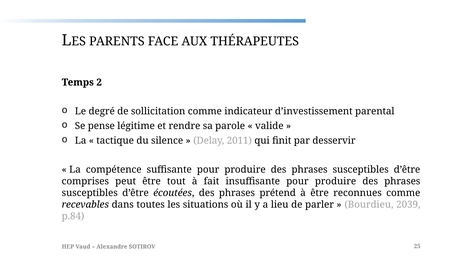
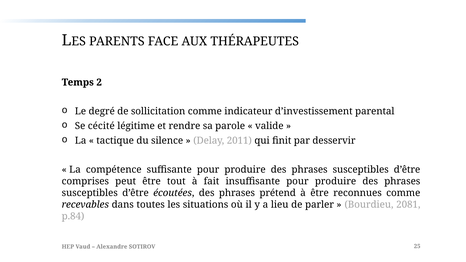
pense: pense -> cécité
2039: 2039 -> 2081
